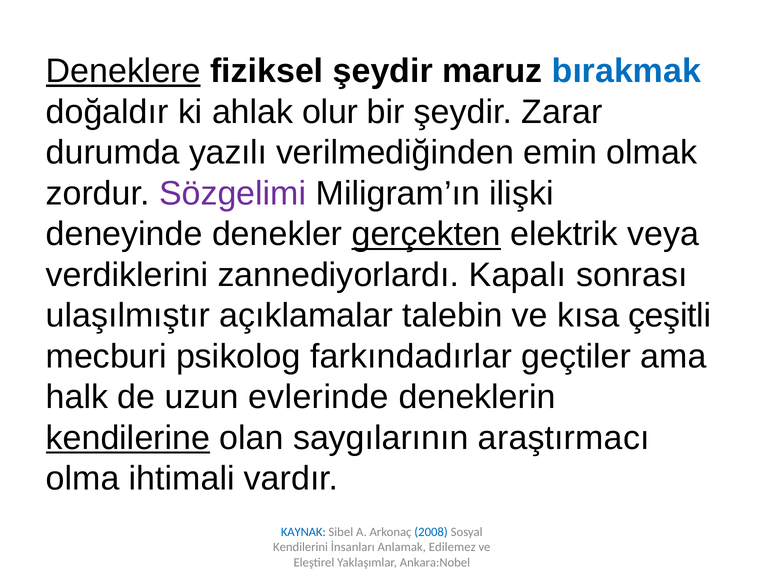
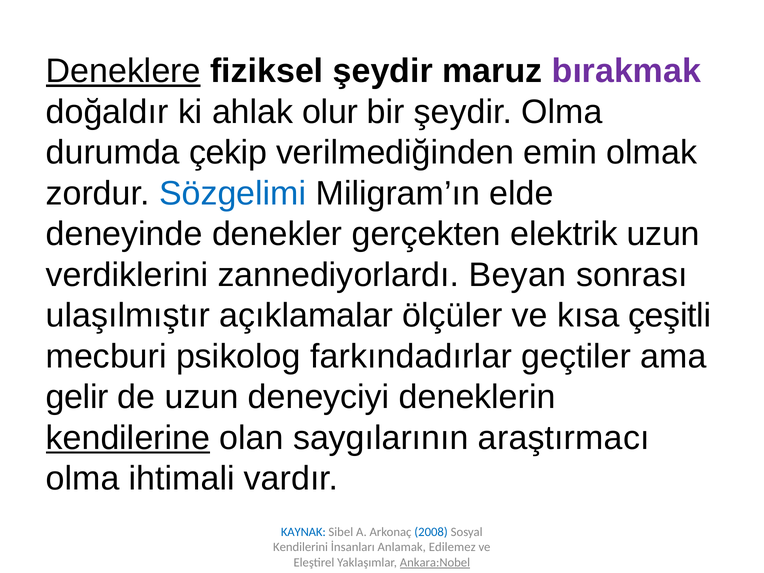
bırakmak colour: blue -> purple
şeydir Zarar: Zarar -> Olma
yazılı: yazılı -> çekip
Sözgelimi colour: purple -> blue
ilişki: ilişki -> elde
gerçekten underline: present -> none
elektrik veya: veya -> uzun
Kapalı: Kapalı -> Beyan
talebin: talebin -> ölçüler
halk: halk -> gelir
evlerinde: evlerinde -> deneyciyi
Ankara:Nobel underline: none -> present
